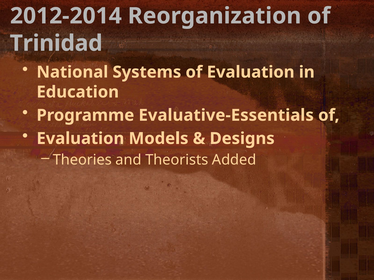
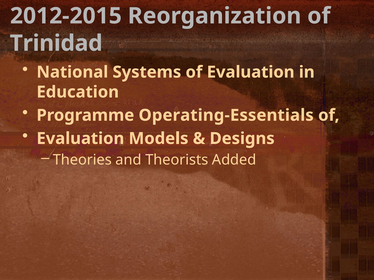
2012-2014: 2012-2014 -> 2012-2015
Evaluative-Essentials: Evaluative-Essentials -> Operating-Essentials
